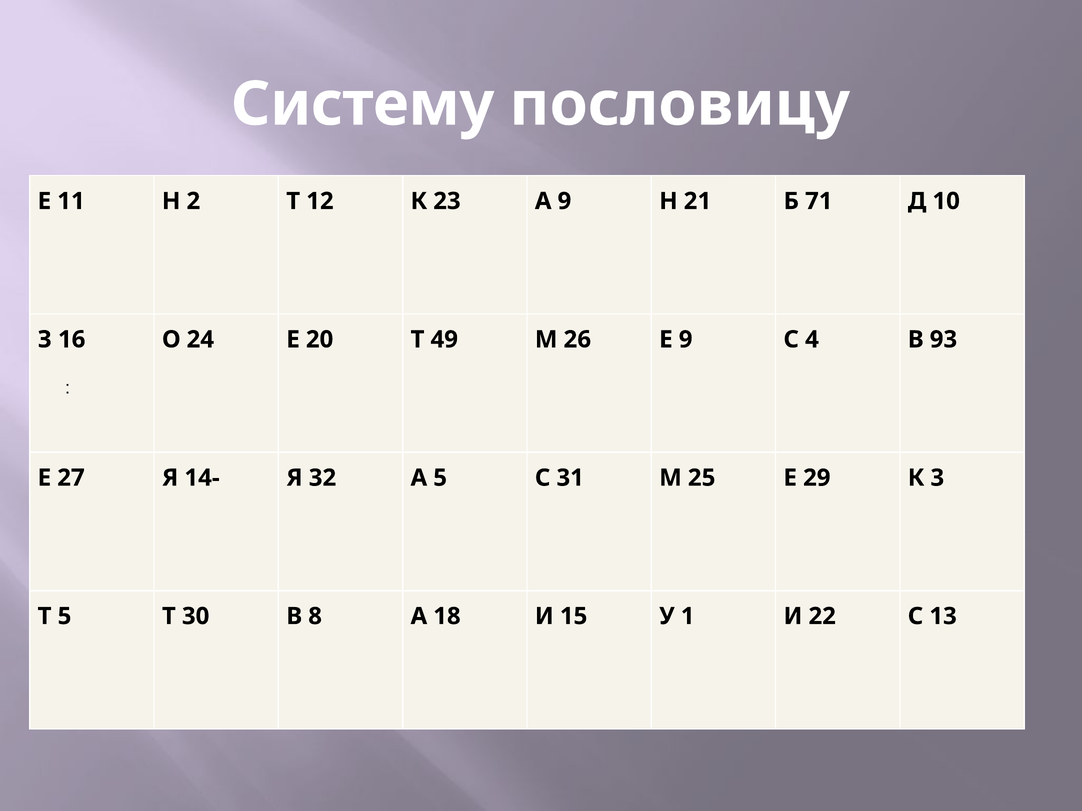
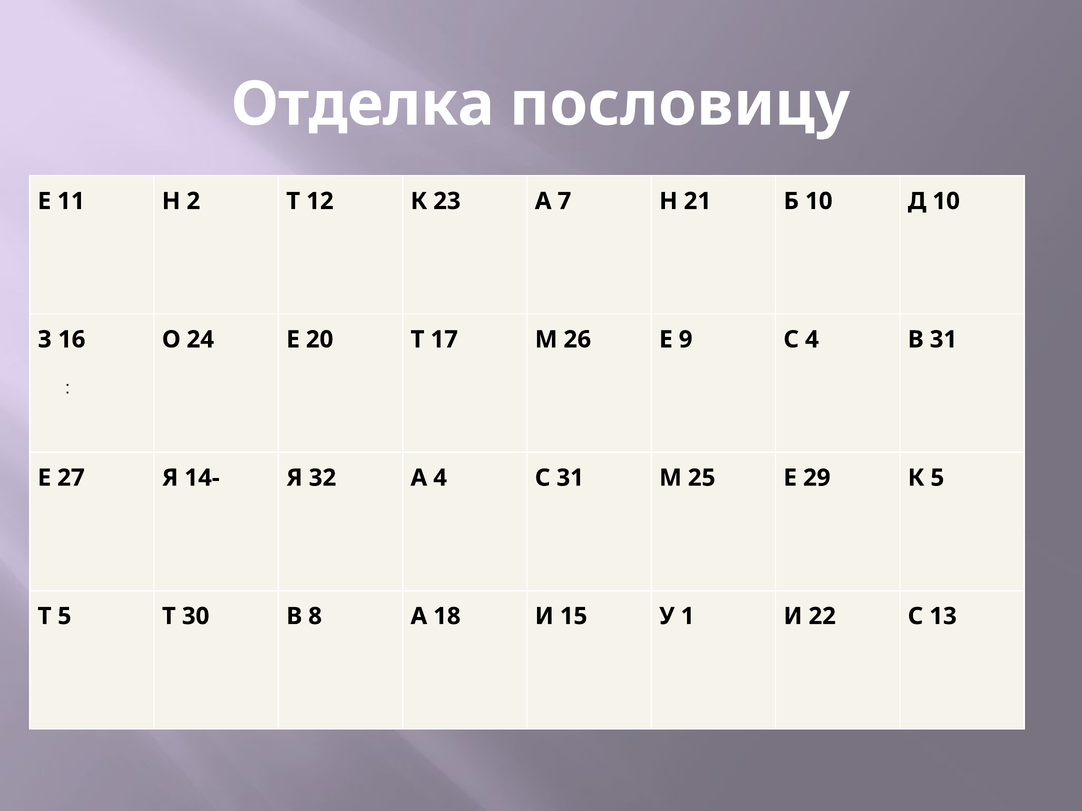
Систему: Систему -> Отделка
А 9: 9 -> 7
Б 71: 71 -> 10
49: 49 -> 17
В 93: 93 -> 31
А 5: 5 -> 4
К 3: 3 -> 5
